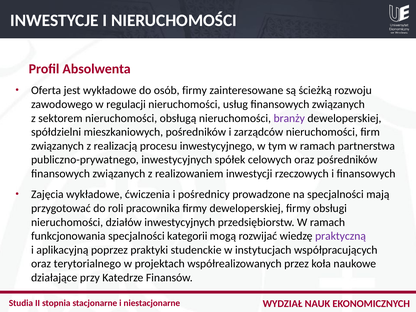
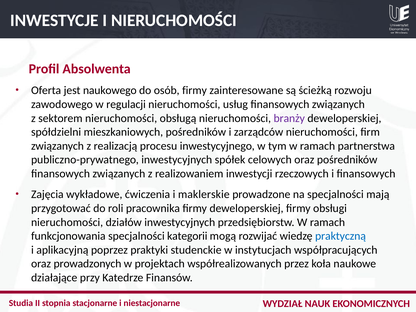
jest wykładowe: wykładowe -> naukowego
pośrednicy: pośrednicy -> maklerskie
praktyczną colour: purple -> blue
terytorialnego: terytorialnego -> prowadzonych
